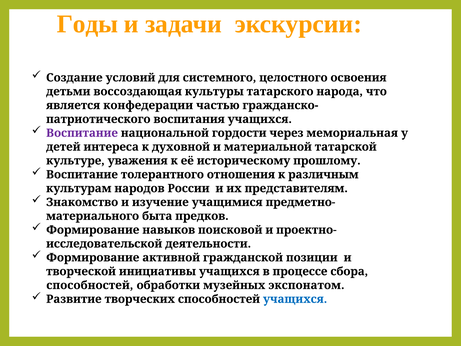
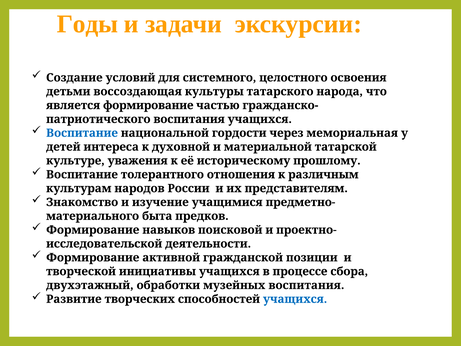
является конфедерации: конфедерации -> формирование
Воспитание at (82, 133) colour: purple -> blue
способностей at (90, 285): способностей -> двухэтажный
музейных экспонатом: экспонатом -> воспитания
